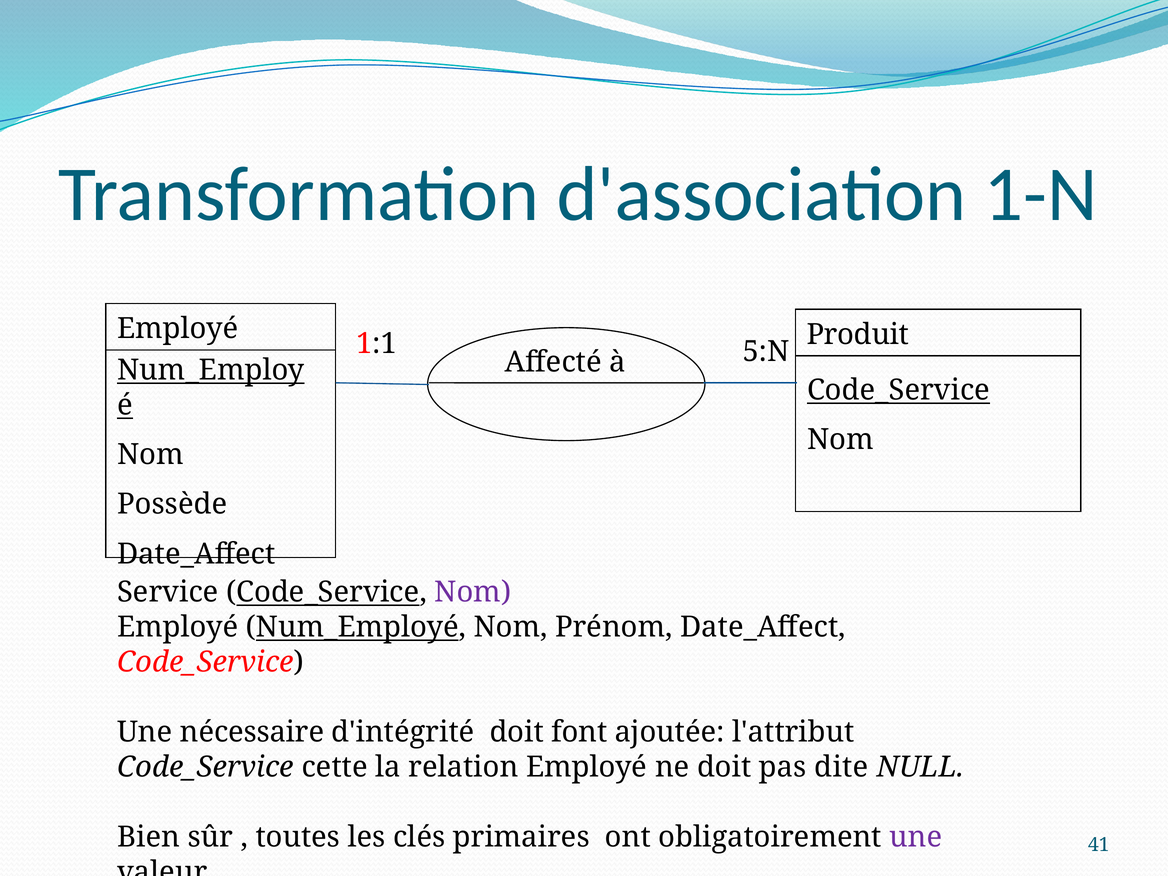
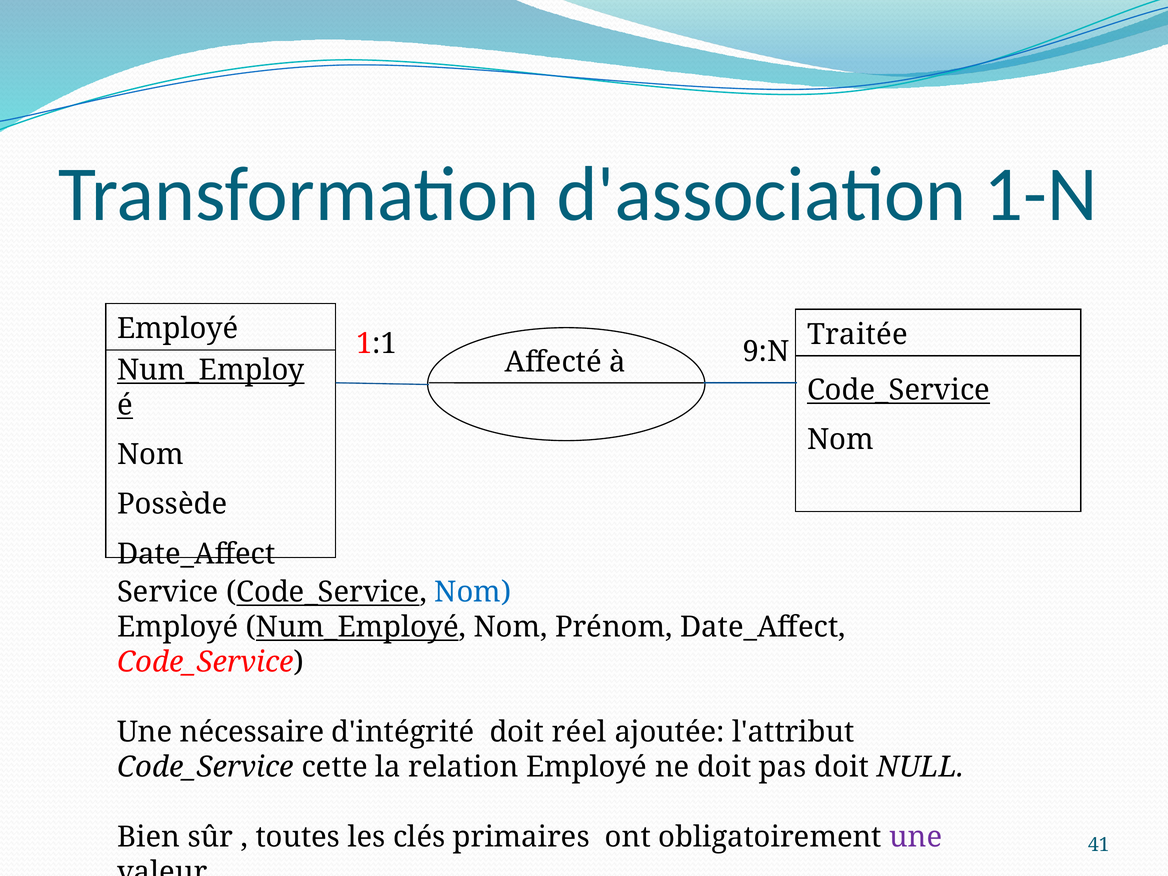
Produit: Produit -> Traitée
5:N: 5:N -> 9:N
Nom at (473, 592) colour: purple -> blue
font: font -> réel
pas dite: dite -> doit
